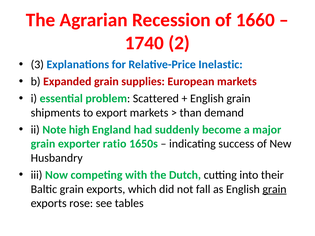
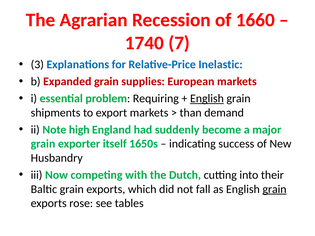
2: 2 -> 7
Scattered: Scattered -> Requiring
English at (207, 99) underline: none -> present
ratio: ratio -> itself
